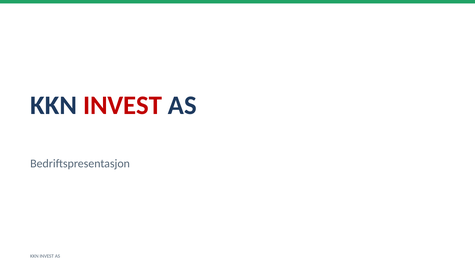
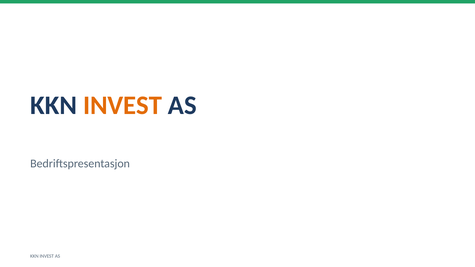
INVEST at (123, 105) colour: red -> orange
